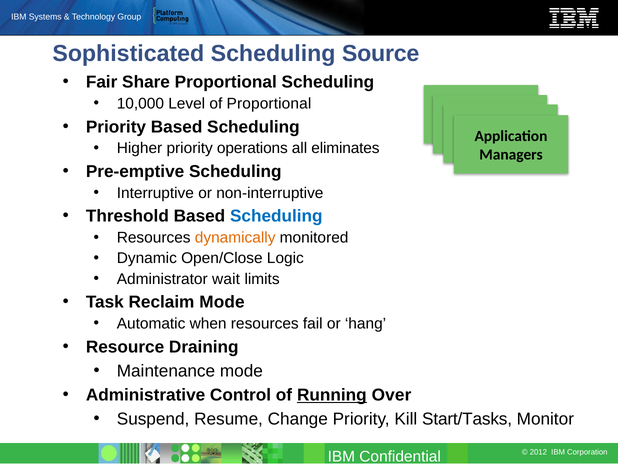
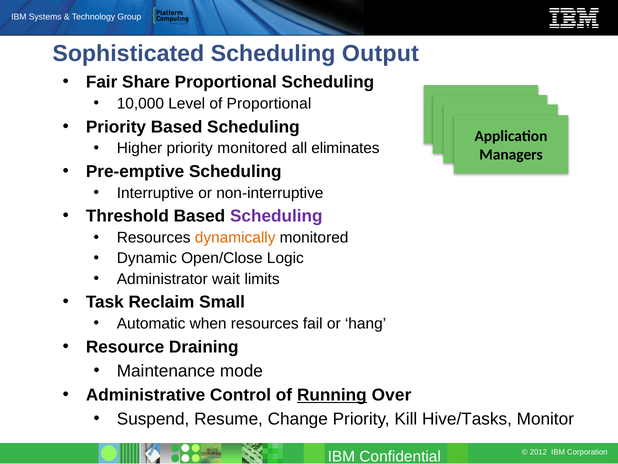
Source: Source -> Output
priority operations: operations -> monitored
Scheduling at (276, 216) colour: blue -> purple
Reclaim Mode: Mode -> Small
Start/Tasks: Start/Tasks -> Hive/Tasks
